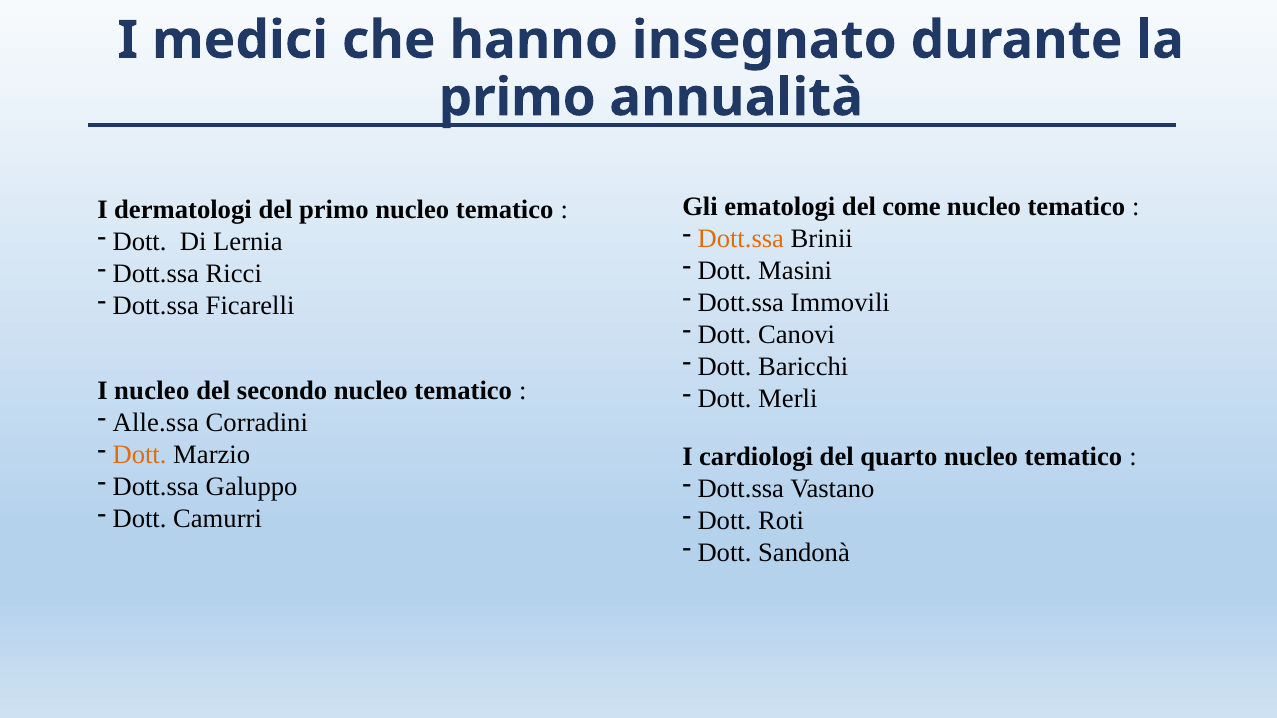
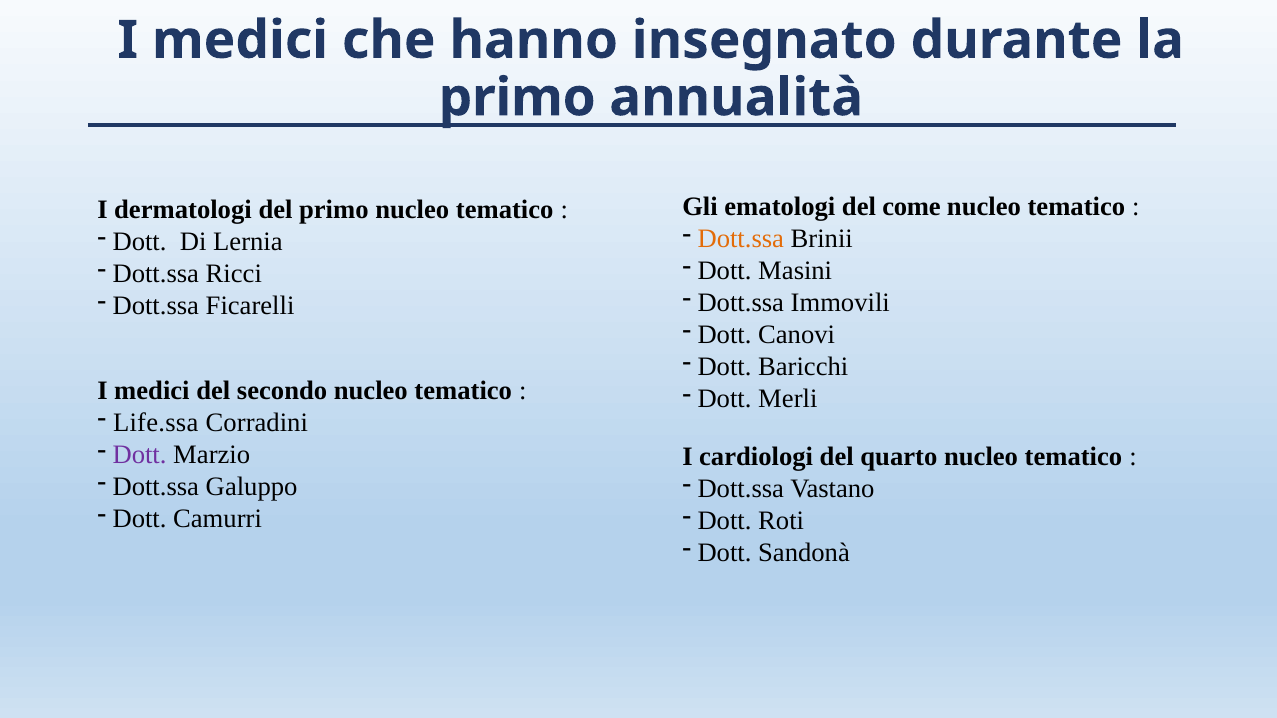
nucleo at (152, 391): nucleo -> medici
Alle.ssa: Alle.ssa -> Life.ssa
Dott at (140, 455) colour: orange -> purple
